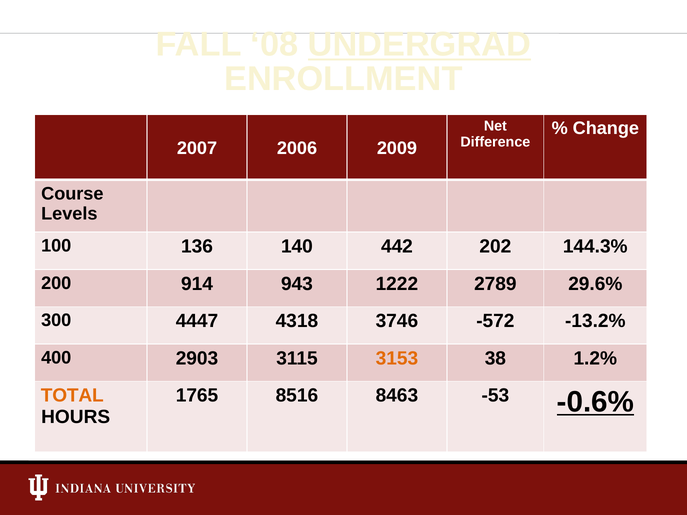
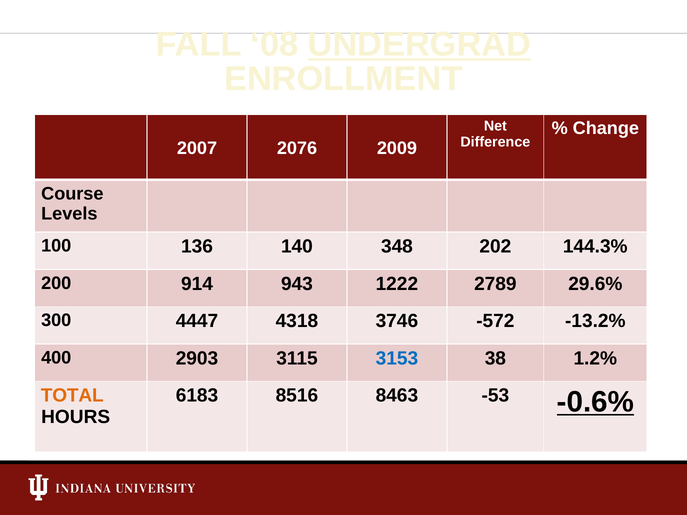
2006: 2006 -> 2076
442: 442 -> 348
3153 colour: orange -> blue
1765: 1765 -> 6183
